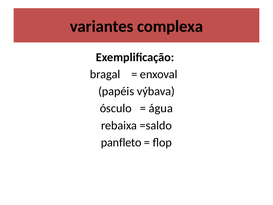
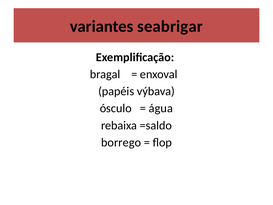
complexa: complexa -> seabrigar
panfleto: panfleto -> borrego
